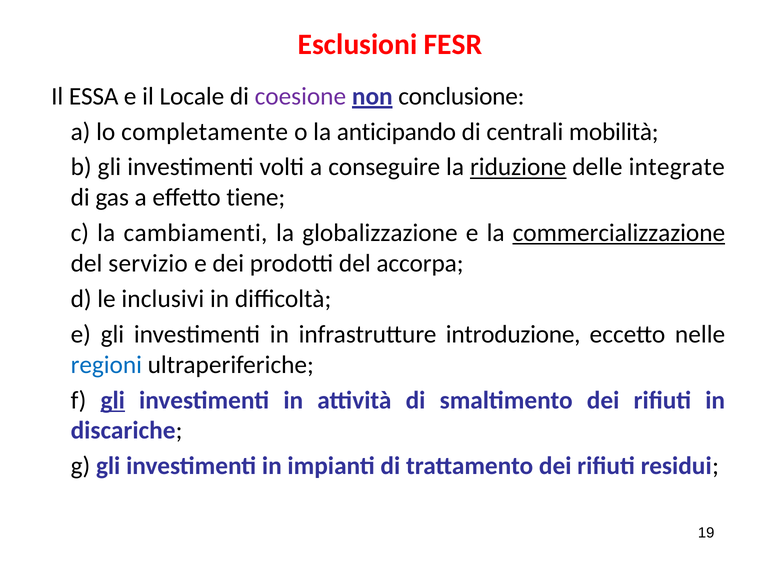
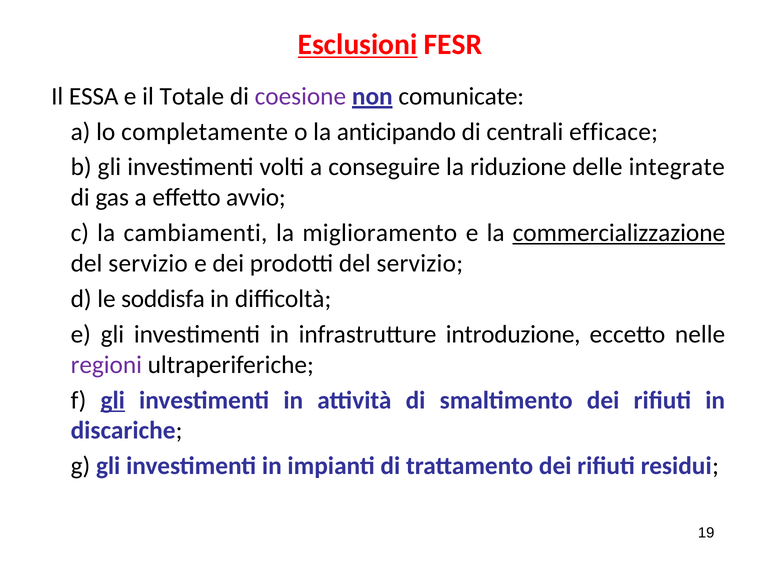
Esclusioni underline: none -> present
Locale: Locale -> Totale
conclusione: conclusione -> comunicate
mobilità: mobilità -> efficace
riduzione underline: present -> none
tiene: tiene -> avvio
globalizzazione: globalizzazione -> miglioramento
prodotti del accorpa: accorpa -> servizio
inclusivi: inclusivi -> soddisfa
regioni colour: blue -> purple
